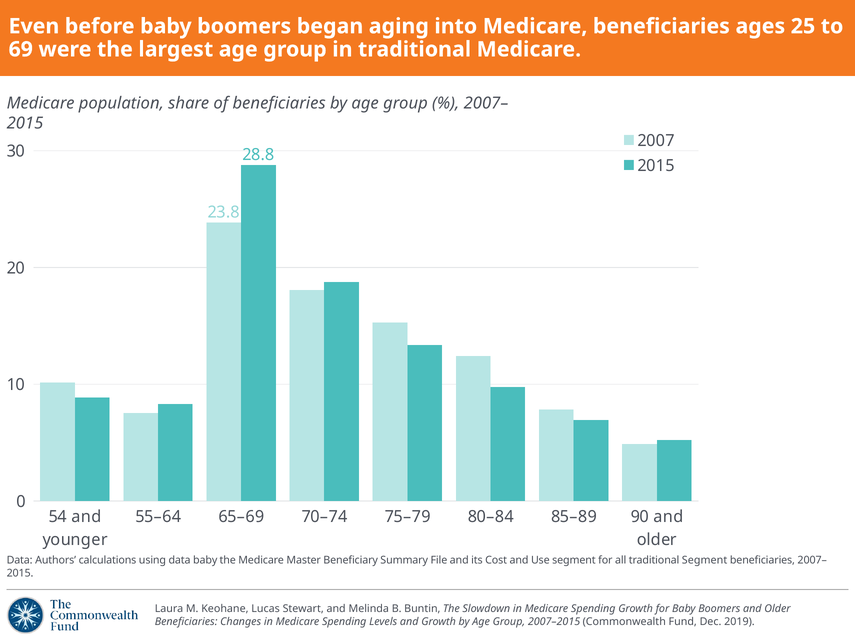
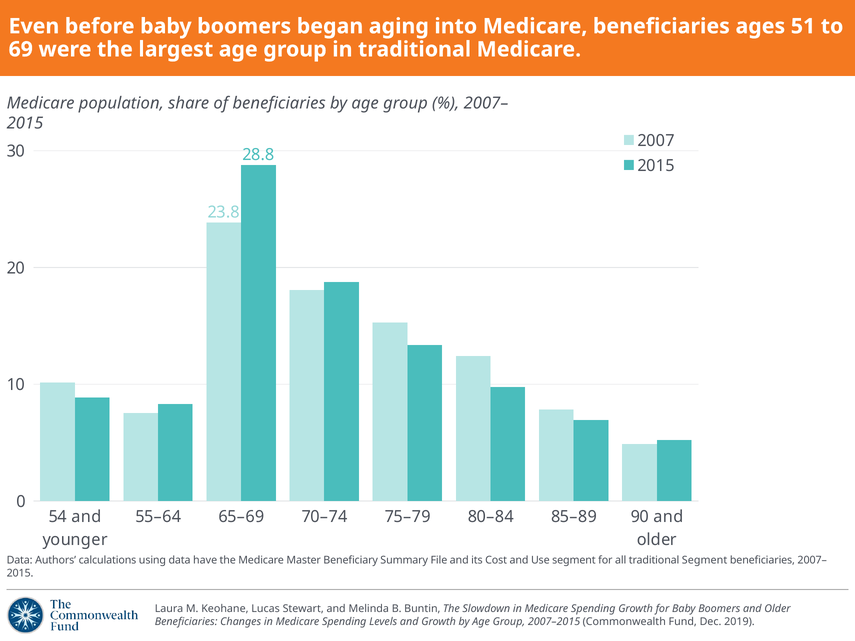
25: 25 -> 51
data baby: baby -> have
